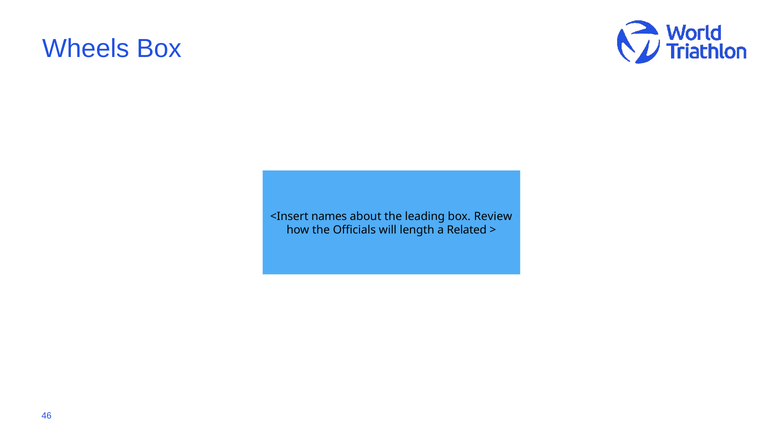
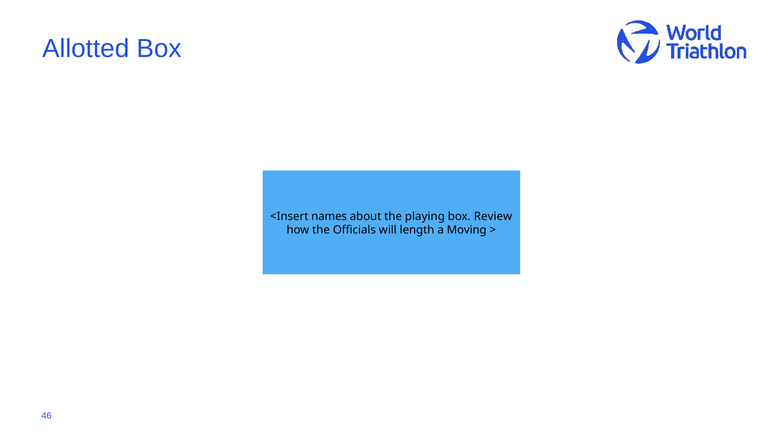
Wheels: Wheels -> Allotted
leading: leading -> playing
Related: Related -> Moving
